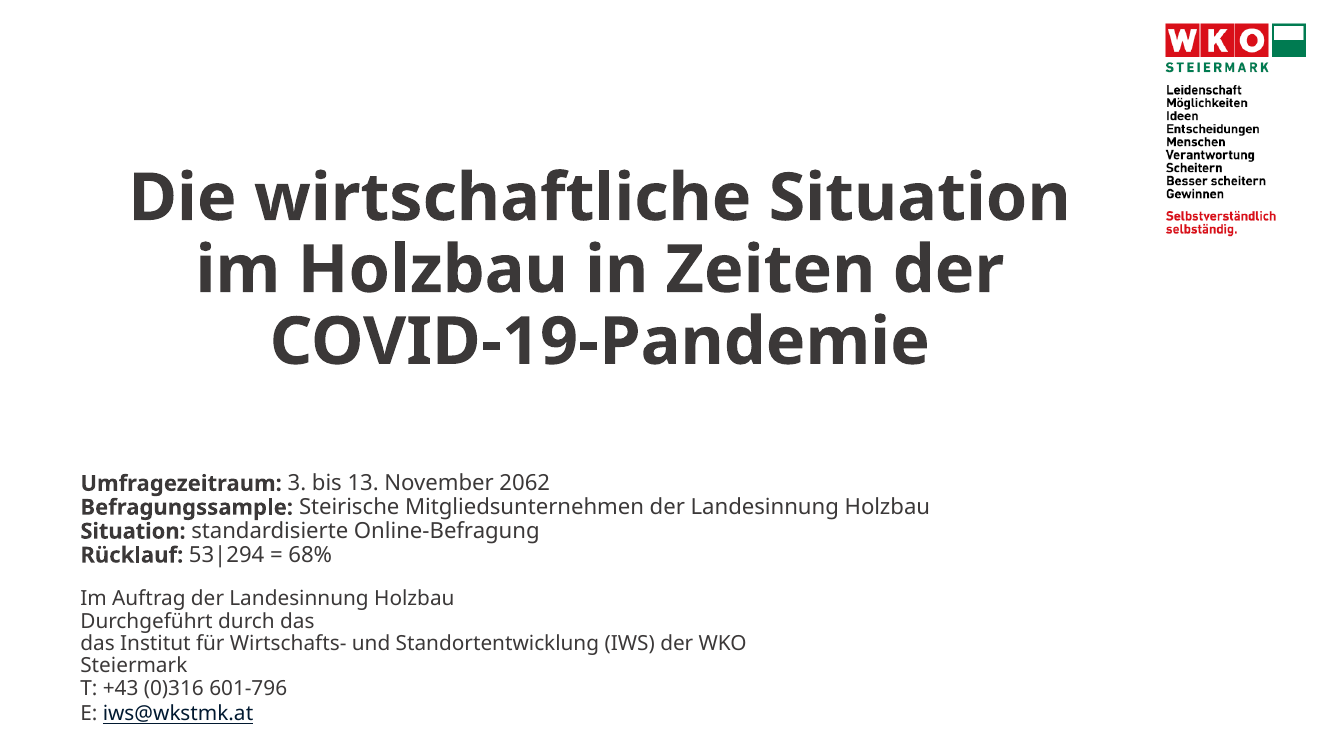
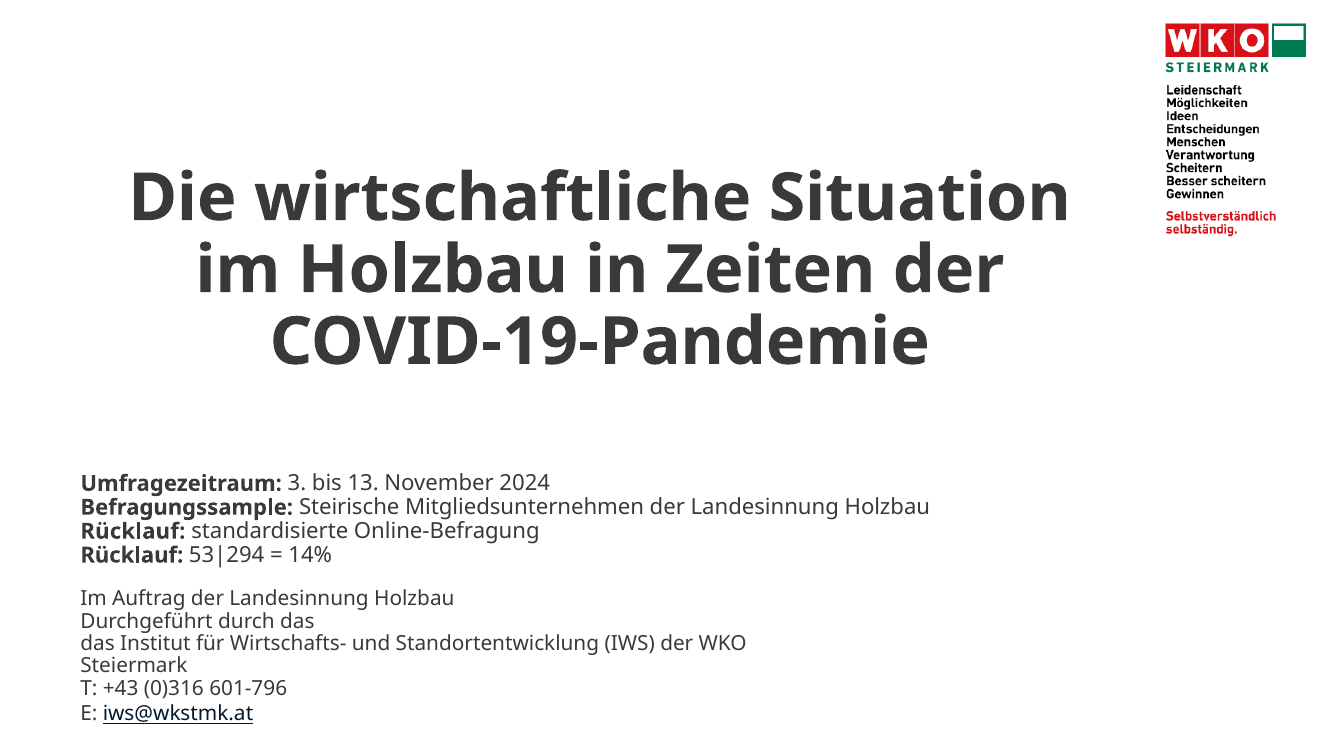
2062: 2062 -> 2024
Situation at (133, 531): Situation -> Rücklauf
68%: 68% -> 14%
